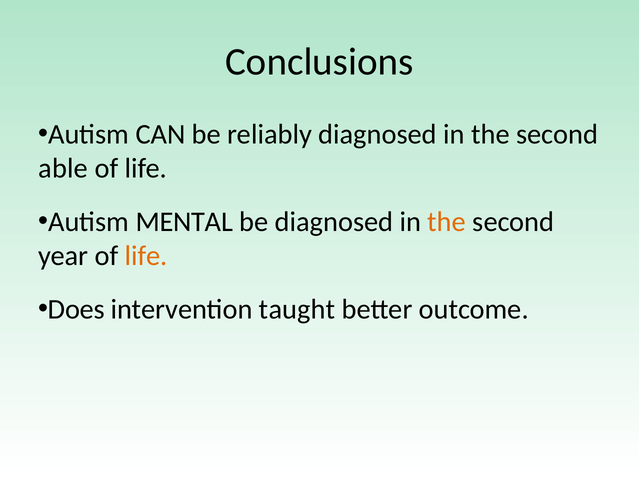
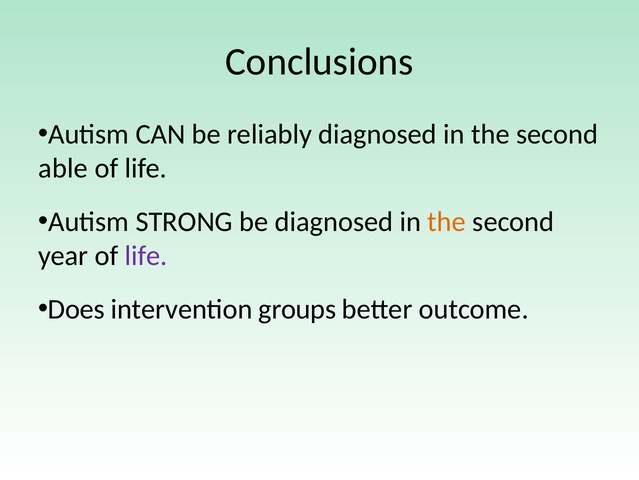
MENTAL: MENTAL -> STRONG
life at (146, 255) colour: orange -> purple
taught: taught -> groups
